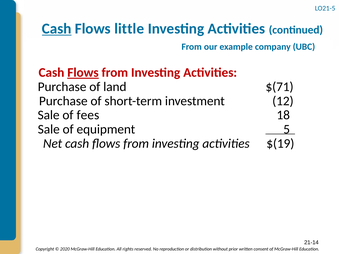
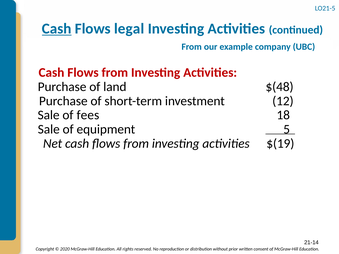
little: little -> legal
Flows at (83, 73) underline: present -> none
$(71: $(71 -> $(48
